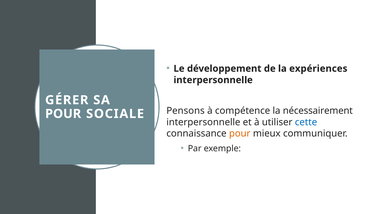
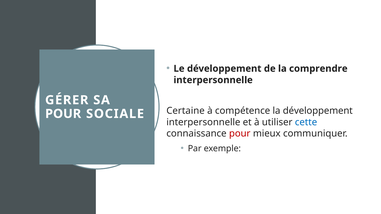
expériences: expériences -> comprendre
Pensons: Pensons -> Certaine
la nécessairement: nécessairement -> développement
pour at (240, 134) colour: orange -> red
